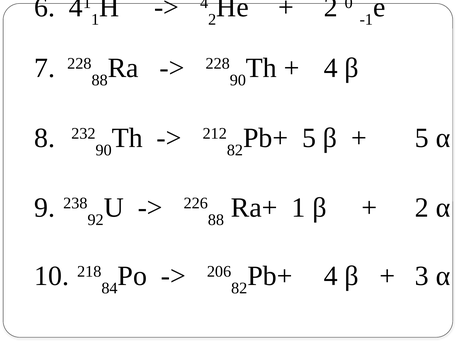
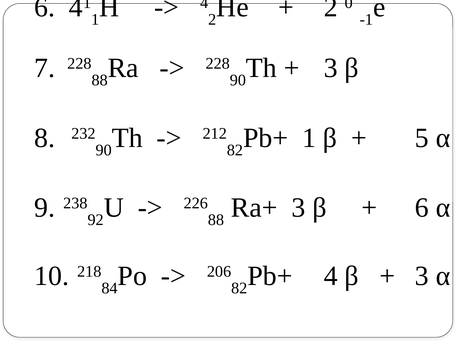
4 at (331, 68): 4 -> 3
5 at (309, 138): 5 -> 1
Ra+ 1: 1 -> 3
2 at (422, 208): 2 -> 6
